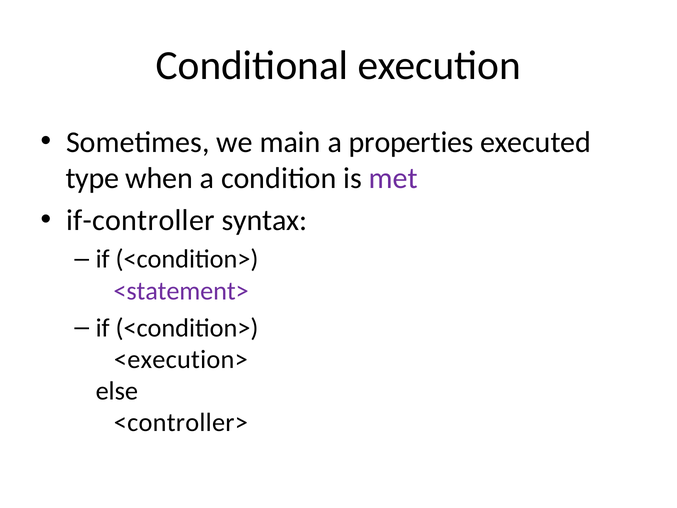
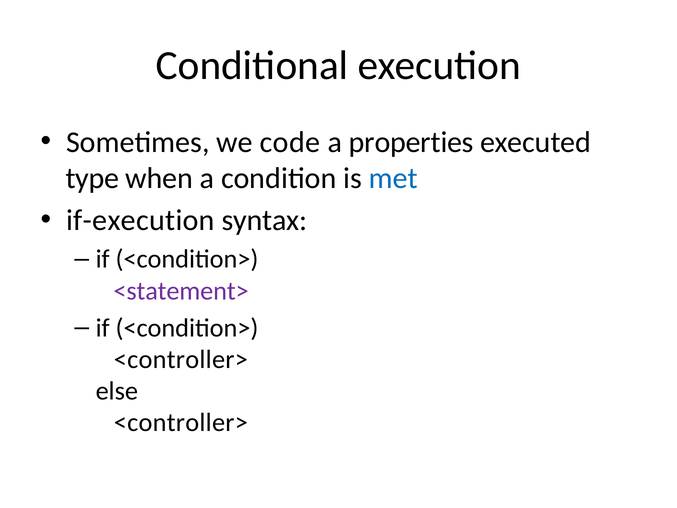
main: main -> code
met colour: purple -> blue
if-controller: if-controller -> if-execution
<execution> at (181, 359): <execution> -> <controller>
